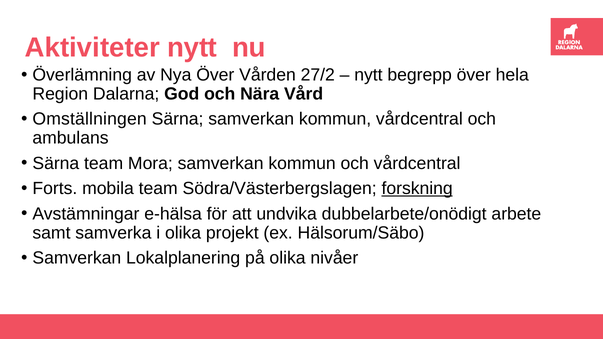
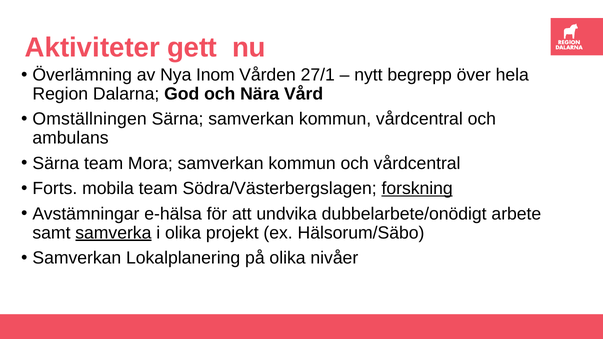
Aktiviteter nytt: nytt -> gett
Nya Över: Över -> Inom
27/2: 27/2 -> 27/1
samverka underline: none -> present
